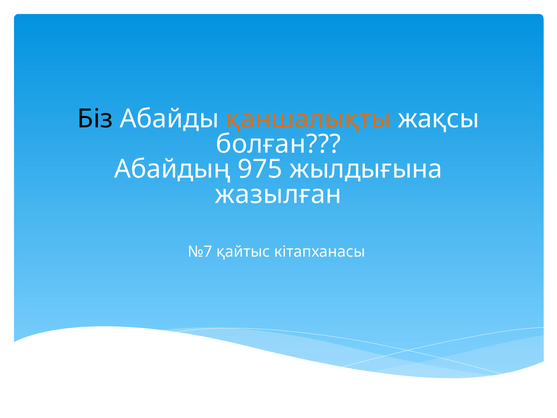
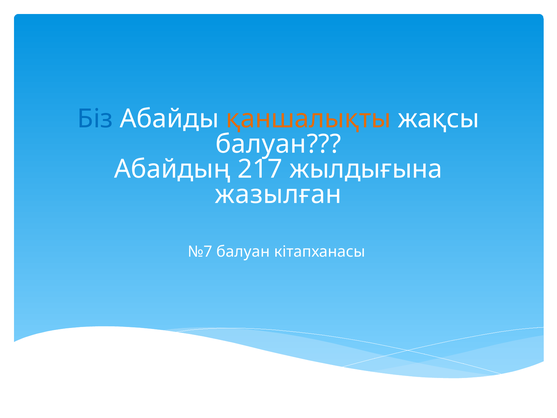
Біз colour: black -> blue
болған at (278, 144): болған -> балуан
975: 975 -> 217
№7 қайтыс: қайтыс -> балуан
